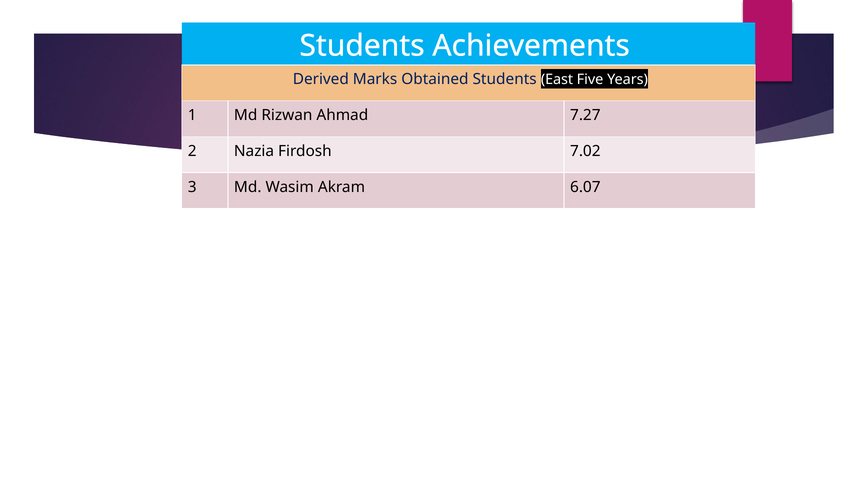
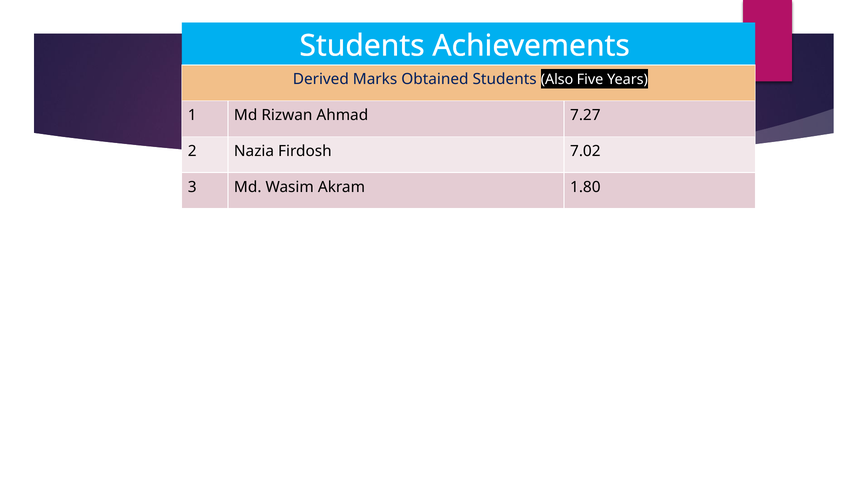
East: East -> Also
6.07: 6.07 -> 1.80
